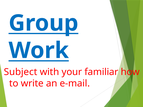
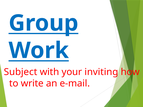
familiar: familiar -> inviting
